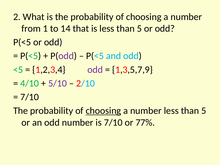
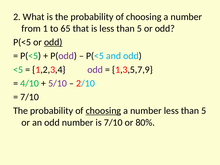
14: 14 -> 65
odd at (53, 42) underline: none -> present
77%: 77% -> 80%
